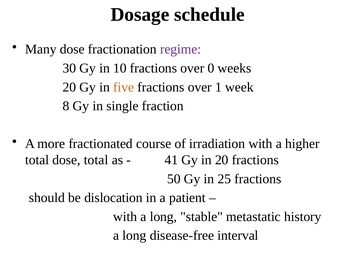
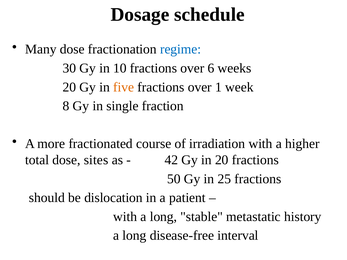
regime colour: purple -> blue
0: 0 -> 6
dose total: total -> sites
41: 41 -> 42
